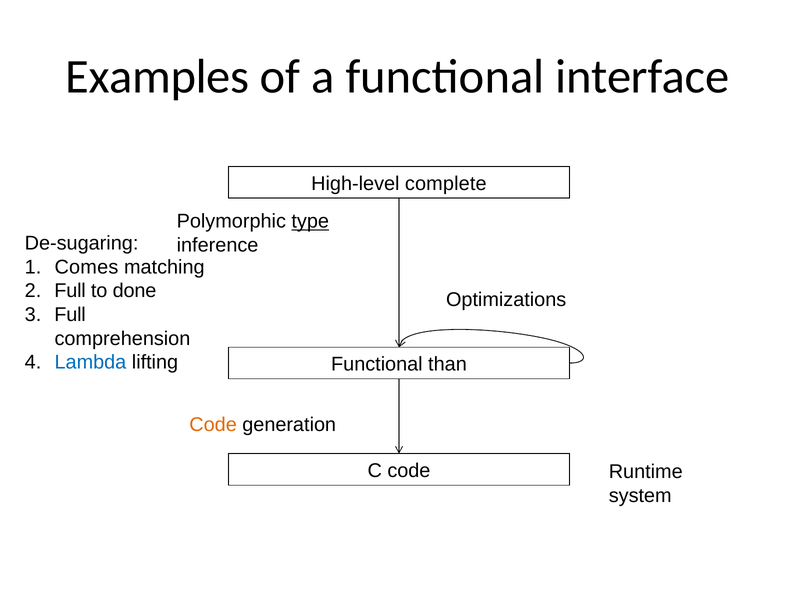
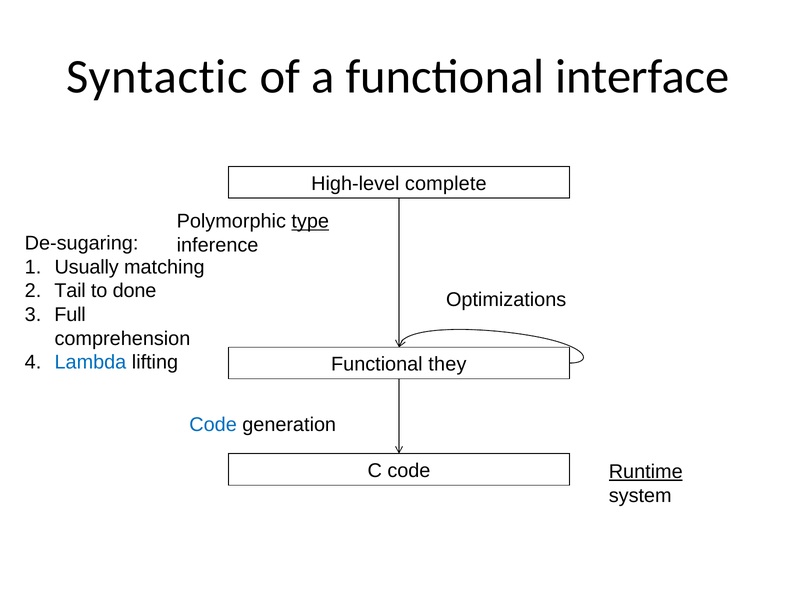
Examples: Examples -> Syntactic
Comes: Comes -> Usually
Full at (70, 291): Full -> Tail
than: than -> they
Code at (213, 425) colour: orange -> blue
Runtime underline: none -> present
